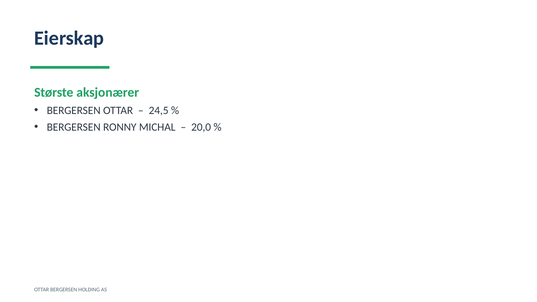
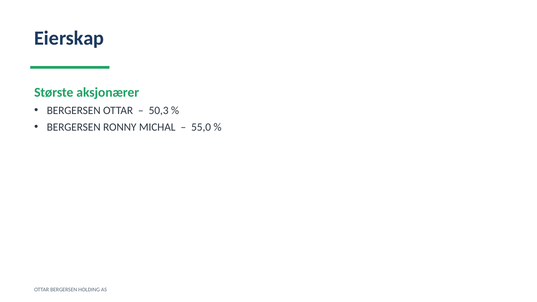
24,5: 24,5 -> 50,3
20,0: 20,0 -> 55,0
